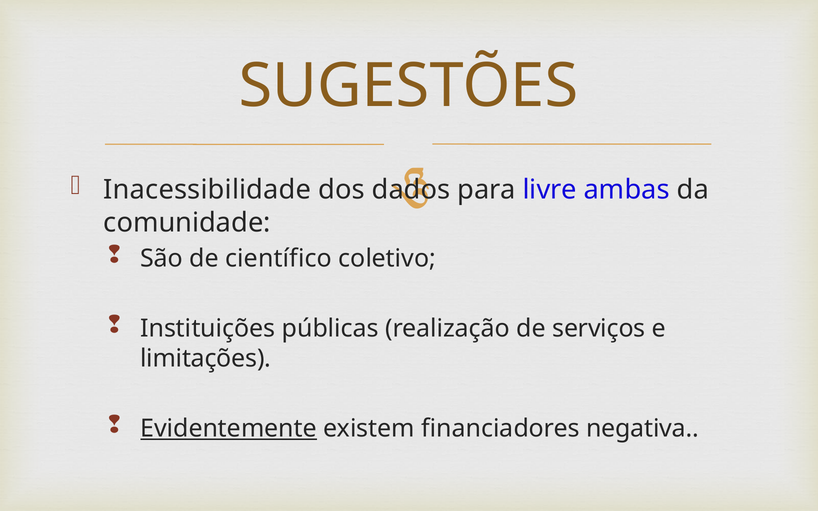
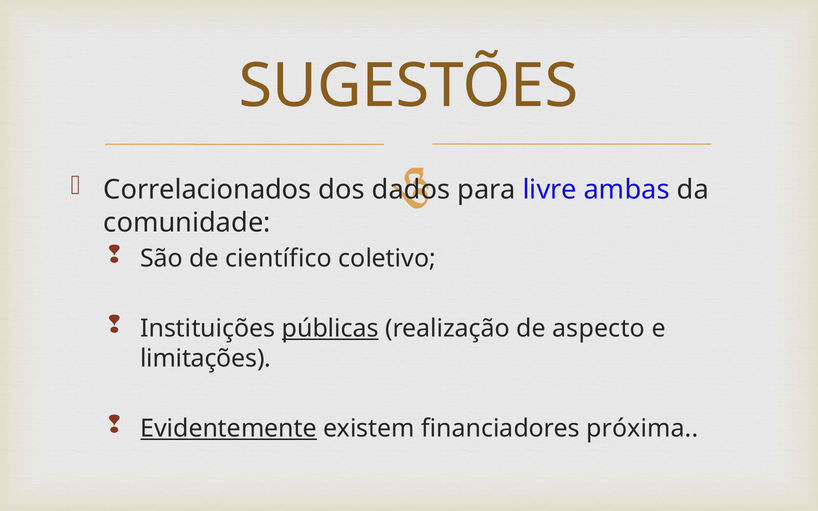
Inacessibilidade: Inacessibilidade -> Correlacionados
públicas underline: none -> present
serviços: serviços -> aspecto
negativa: negativa -> próxima
